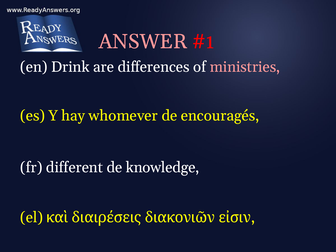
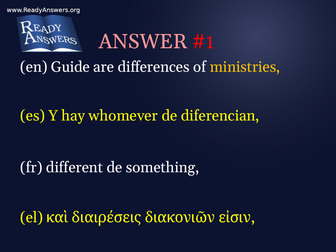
Drink: Drink -> Guide
ministries colour: pink -> yellow
encouragés: encouragés -> diferencian
knowledge: knowledge -> something
